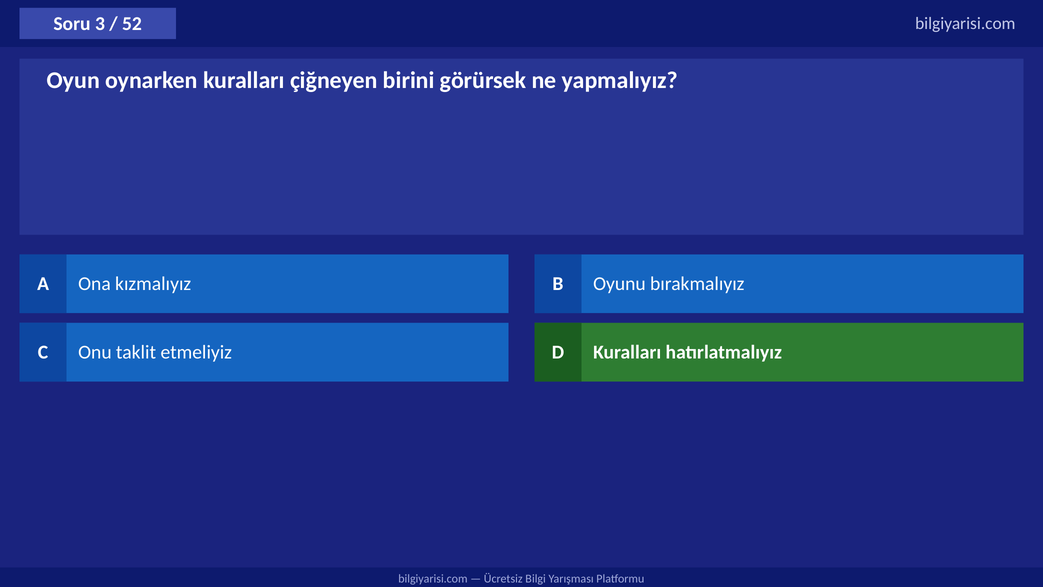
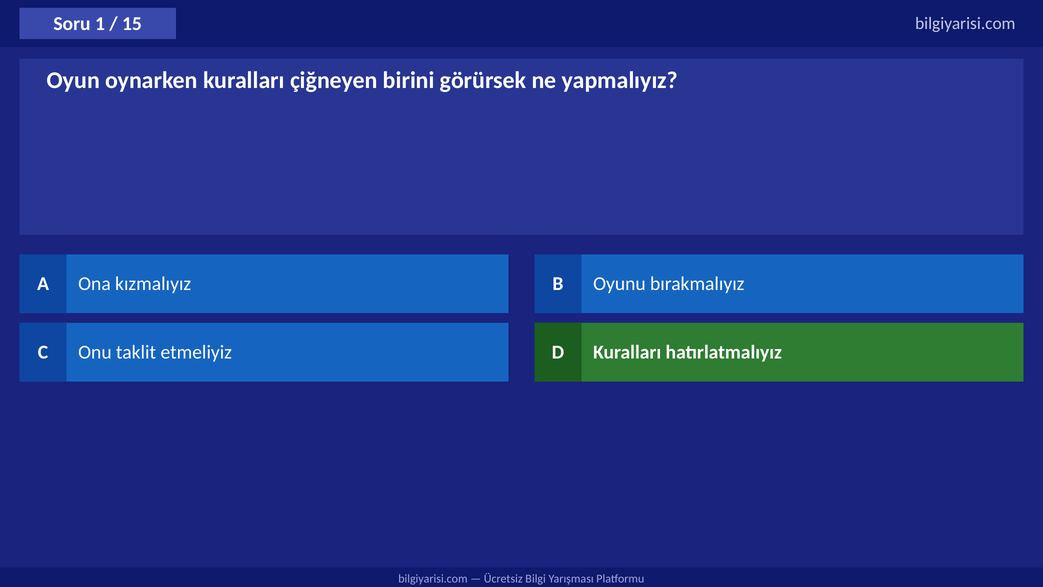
3: 3 -> 1
52: 52 -> 15
